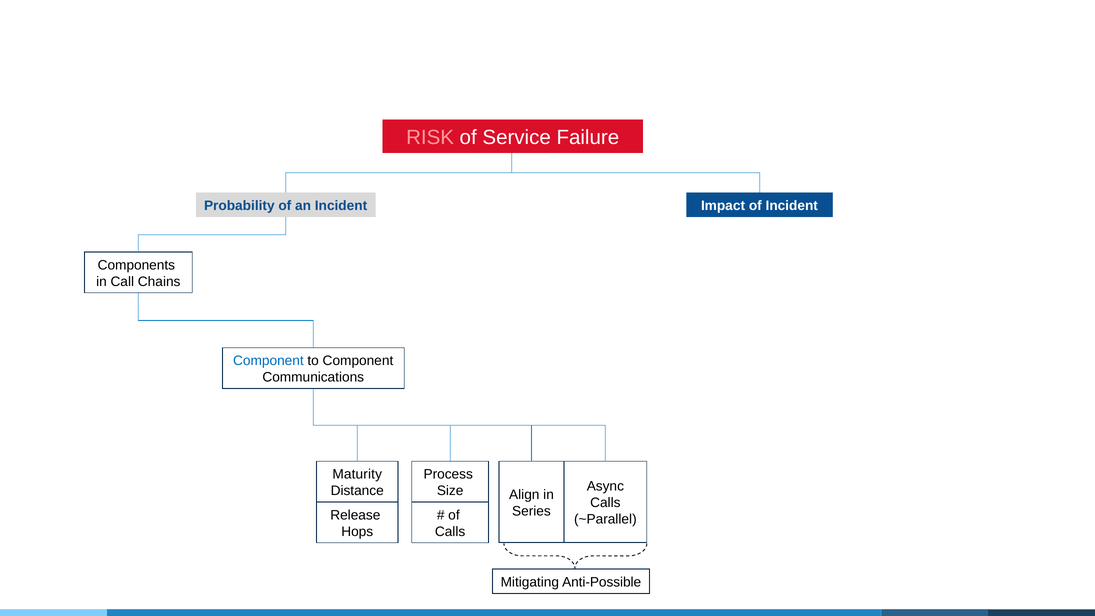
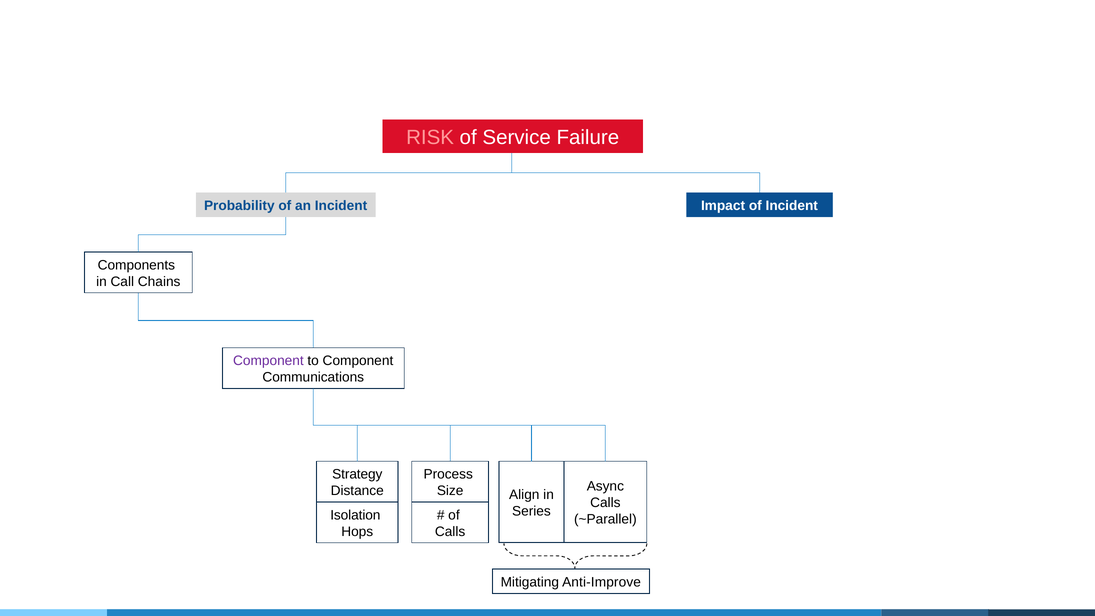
Component at (268, 361) colour: blue -> purple
Maturity: Maturity -> Strategy
Release: Release -> Isolation
Anti-Possible: Anti-Possible -> Anti-Improve
